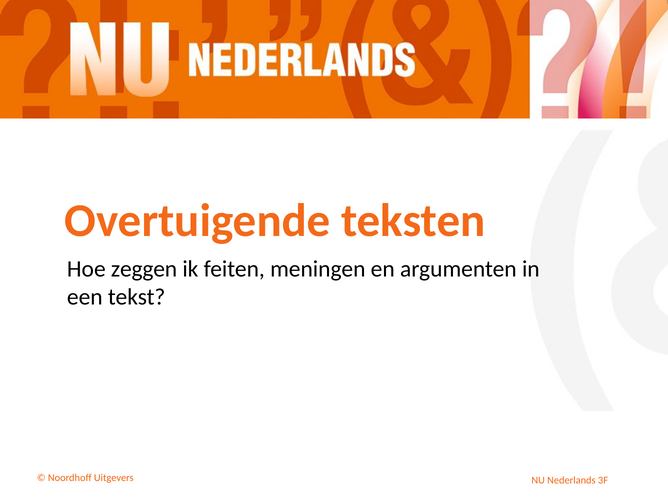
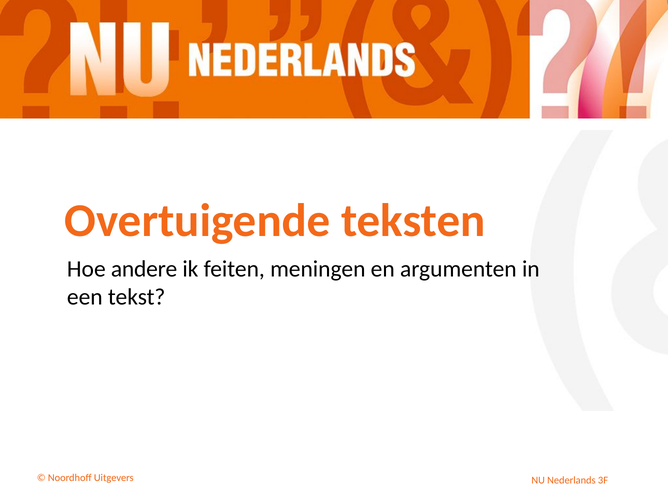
zeggen: zeggen -> andere
